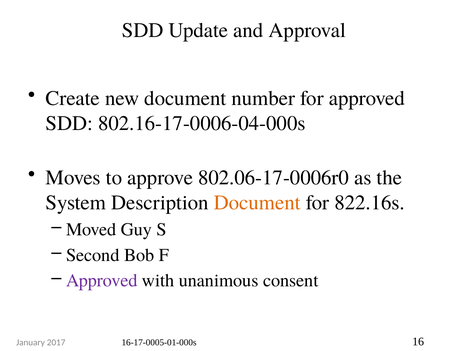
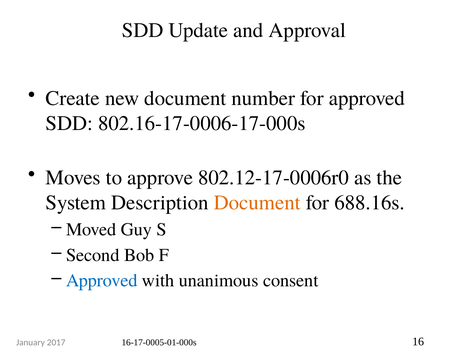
802.16-17-0006-04-000s: 802.16-17-0006-04-000s -> 802.16-17-0006-17-000s
802.06-17-0006r0: 802.06-17-0006r0 -> 802.12-17-0006r0
822.16s: 822.16s -> 688.16s
Approved at (102, 280) colour: purple -> blue
